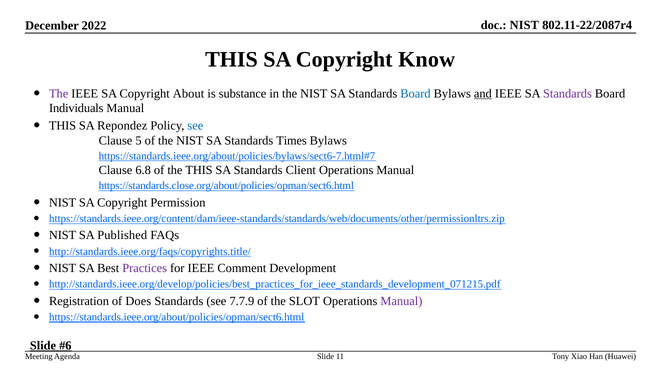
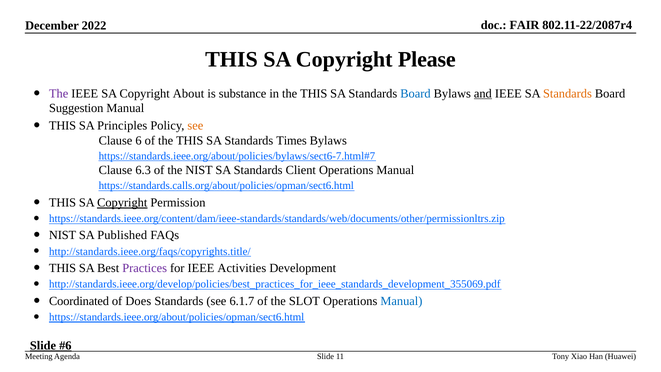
NIST at (524, 25): NIST -> FAIR
Know: Know -> Please
in the NIST: NIST -> THIS
Standards at (567, 93) colour: purple -> orange
Individuals: Individuals -> Suggestion
Repondez: Repondez -> Principles
see at (195, 126) colour: blue -> orange
5: 5 -> 6
of the NIST: NIST -> THIS
6.8: 6.8 -> 6.3
the THIS: THIS -> NIST
https://standards.close.org/about/policies/opman/sect6.html: https://standards.close.org/about/policies/opman/sect6.html -> https://standards.calls.org/about/policies/opman/sect6.html
NIST at (63, 202): NIST -> THIS
Copyright at (122, 202) underline: none -> present
NIST at (63, 268): NIST -> THIS
Comment: Comment -> Activities
http://standards.ieee.org/develop/policies/best_practices_for_ieee_standards_development_071215.pdf: http://standards.ieee.org/develop/policies/best_practices_for_ieee_standards_development_071215.pdf -> http://standards.ieee.org/develop/policies/best_practices_for_ieee_standards_development_355069.pdf
Registration: Registration -> Coordinated
7.7.9: 7.7.9 -> 6.1.7
Manual at (401, 301) colour: purple -> blue
